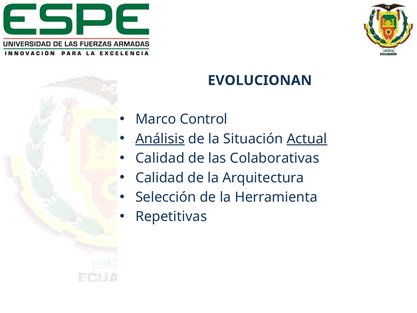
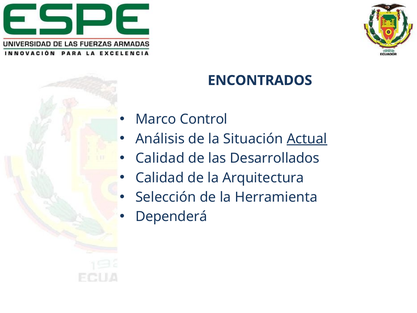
EVOLUCIONAN: EVOLUCIONAN -> ENCONTRADOS
Análisis underline: present -> none
Colaborativas: Colaborativas -> Desarrollados
Repetitivas: Repetitivas -> Dependerá
